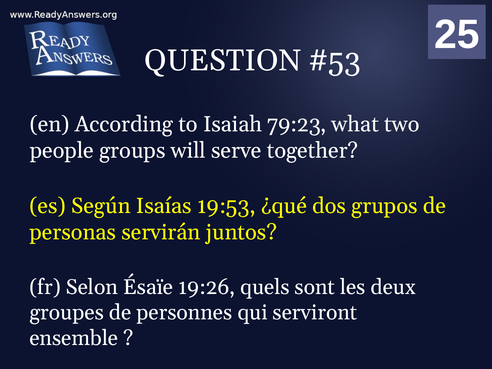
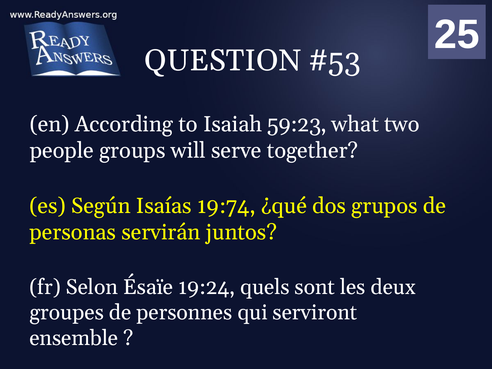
79:23: 79:23 -> 59:23
19:53: 19:53 -> 19:74
19:26: 19:26 -> 19:24
